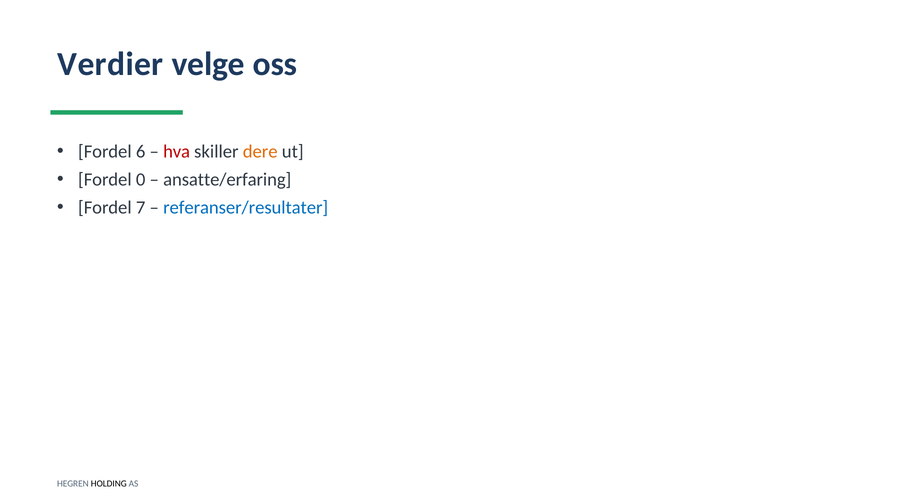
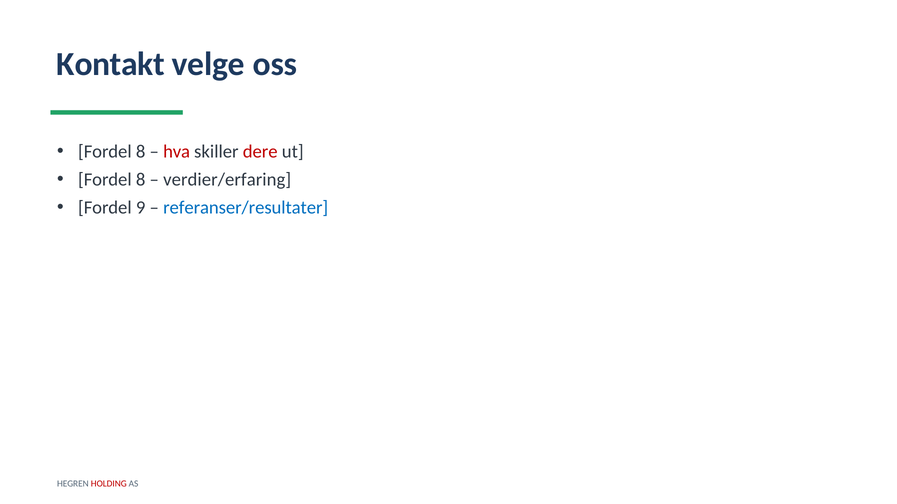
Verdier: Verdier -> Kontakt
6 at (141, 152): 6 -> 8
dere colour: orange -> red
0 at (141, 180): 0 -> 8
ansatte/erfaring: ansatte/erfaring -> verdier/erfaring
7: 7 -> 9
HOLDING colour: black -> red
